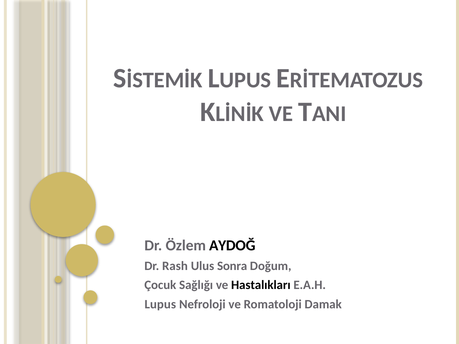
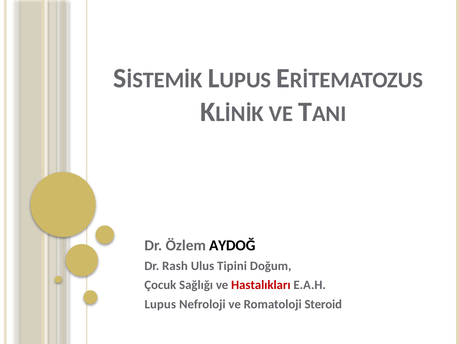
Sonra: Sonra -> Tipini
Hastalıkları colour: black -> red
Damak: Damak -> Steroid
